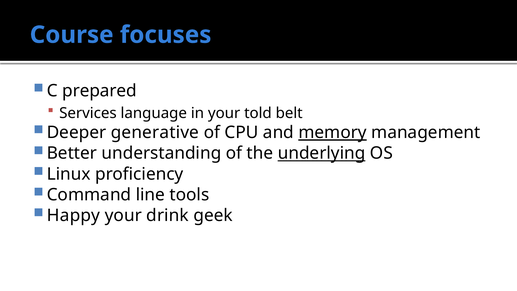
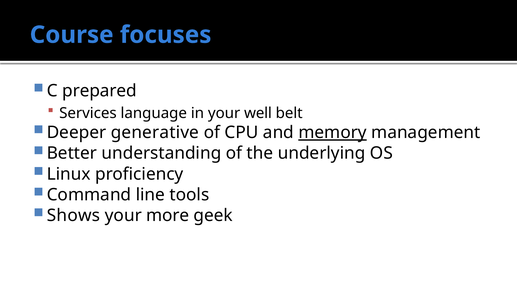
told: told -> well
underlying underline: present -> none
Happy: Happy -> Shows
drink: drink -> more
